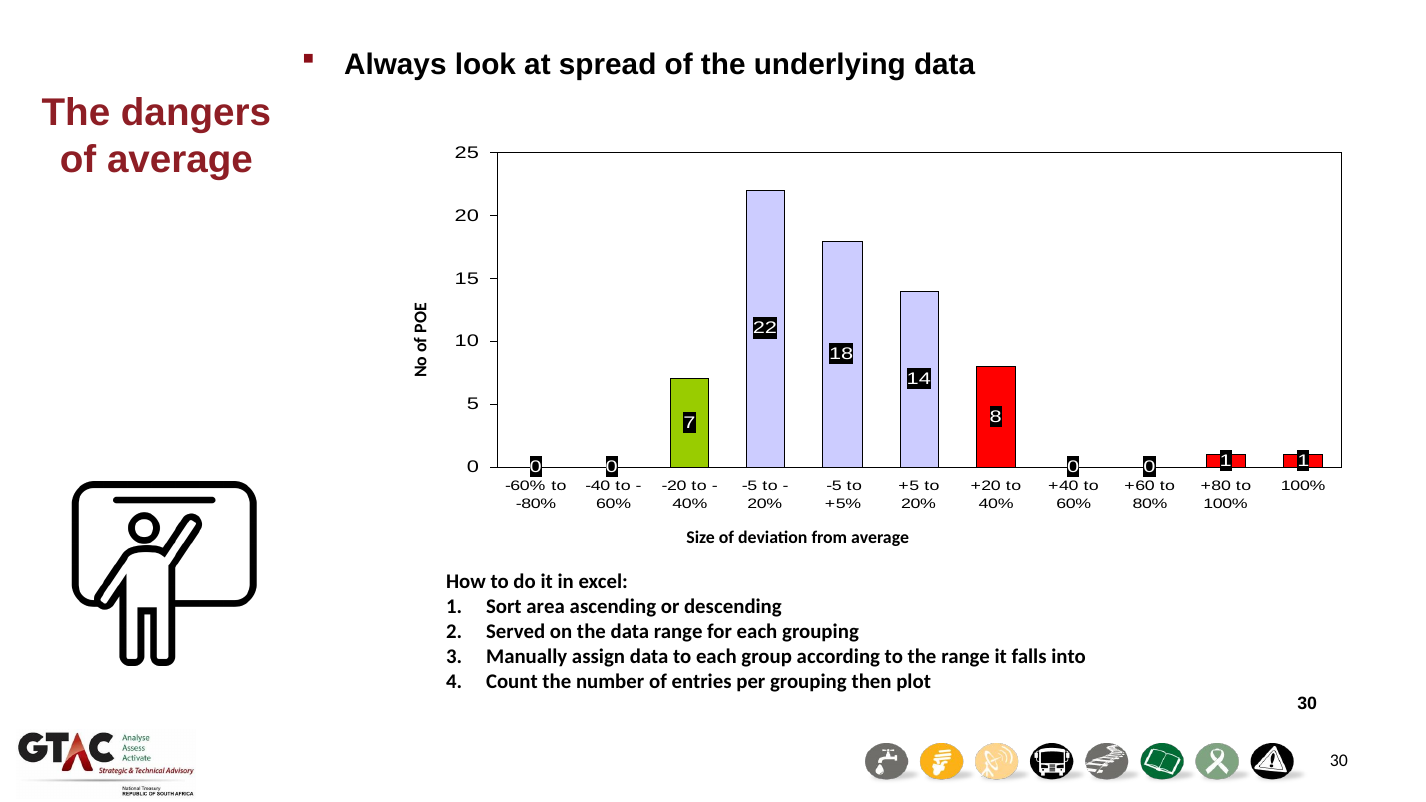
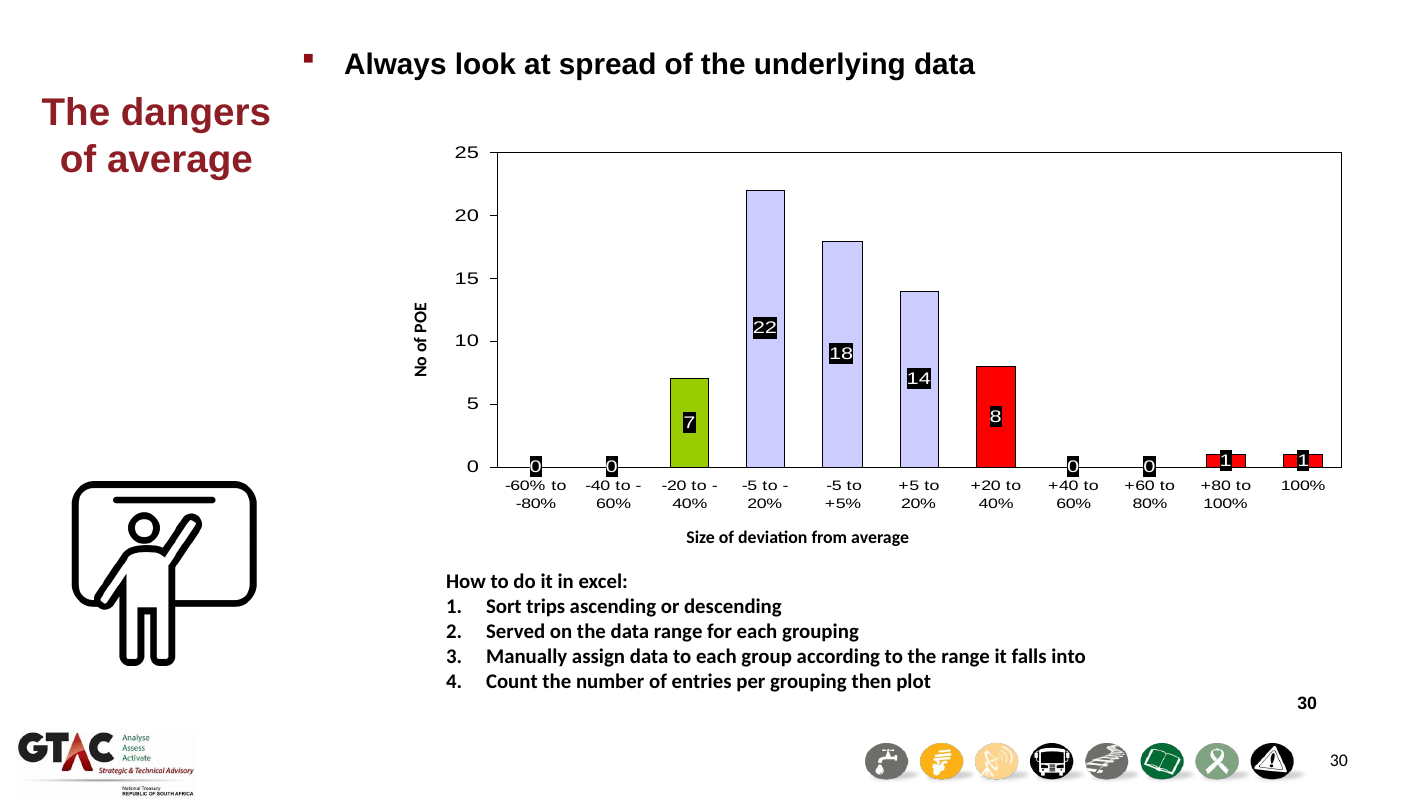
area: area -> trips
